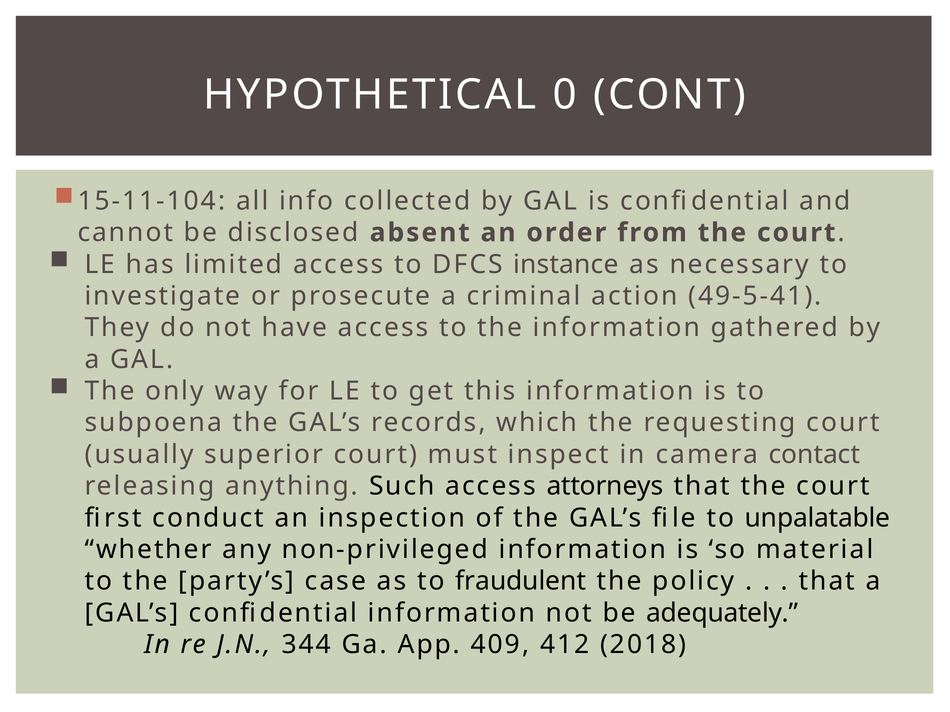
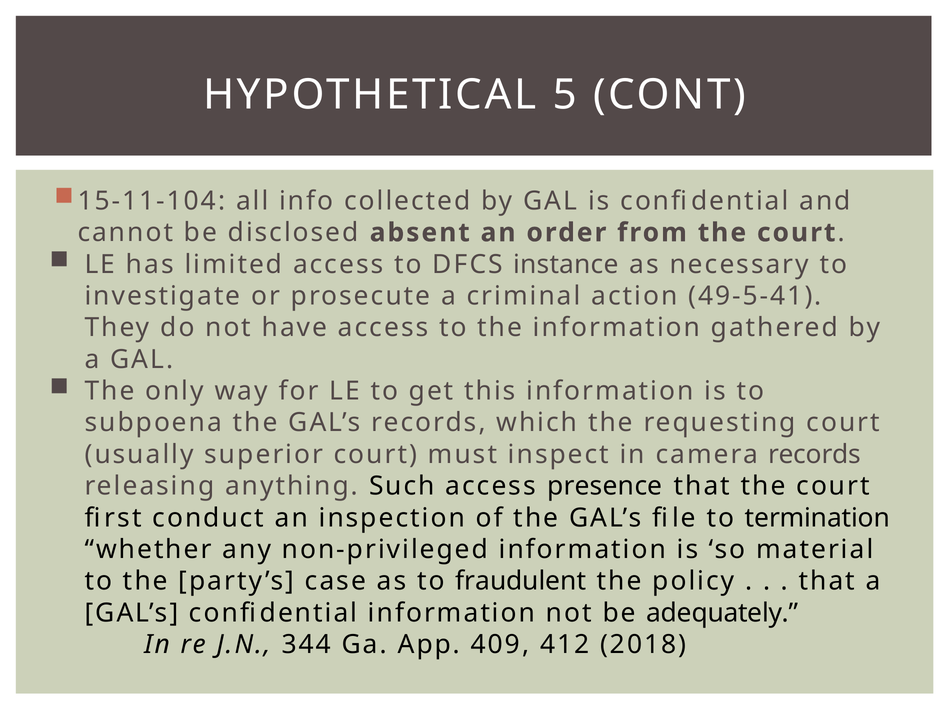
0: 0 -> 5
camera contact: contact -> records
attorneys: attorneys -> presence
unpalatable: unpalatable -> termination
